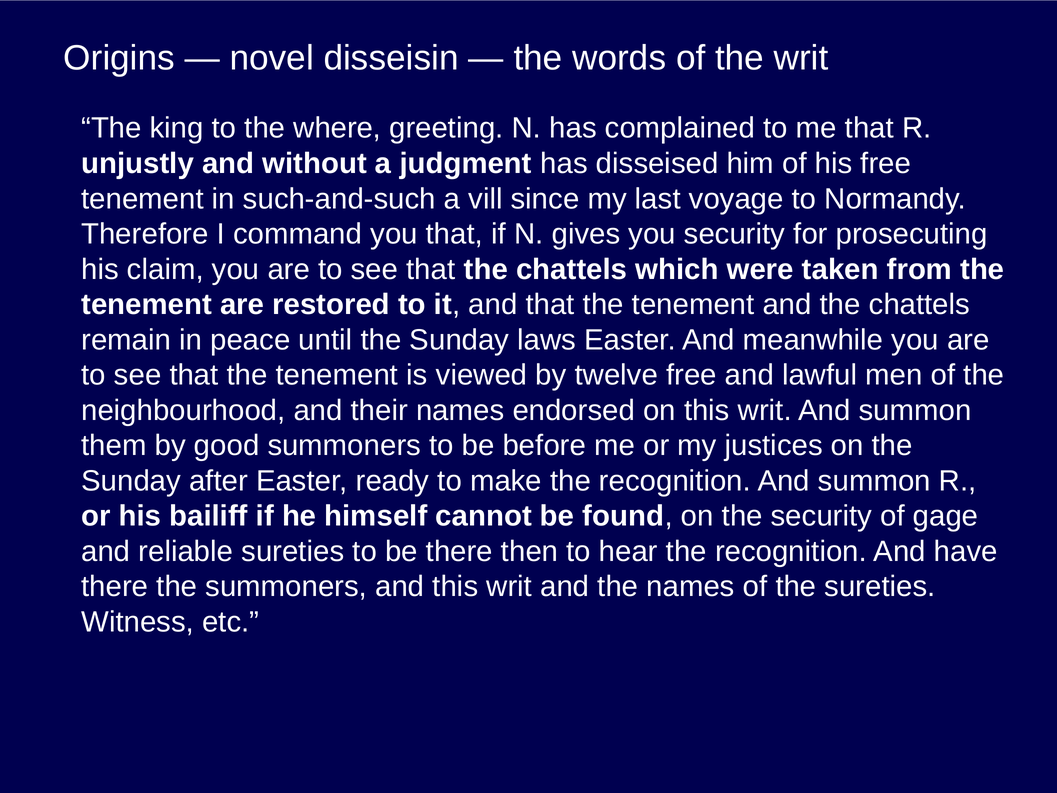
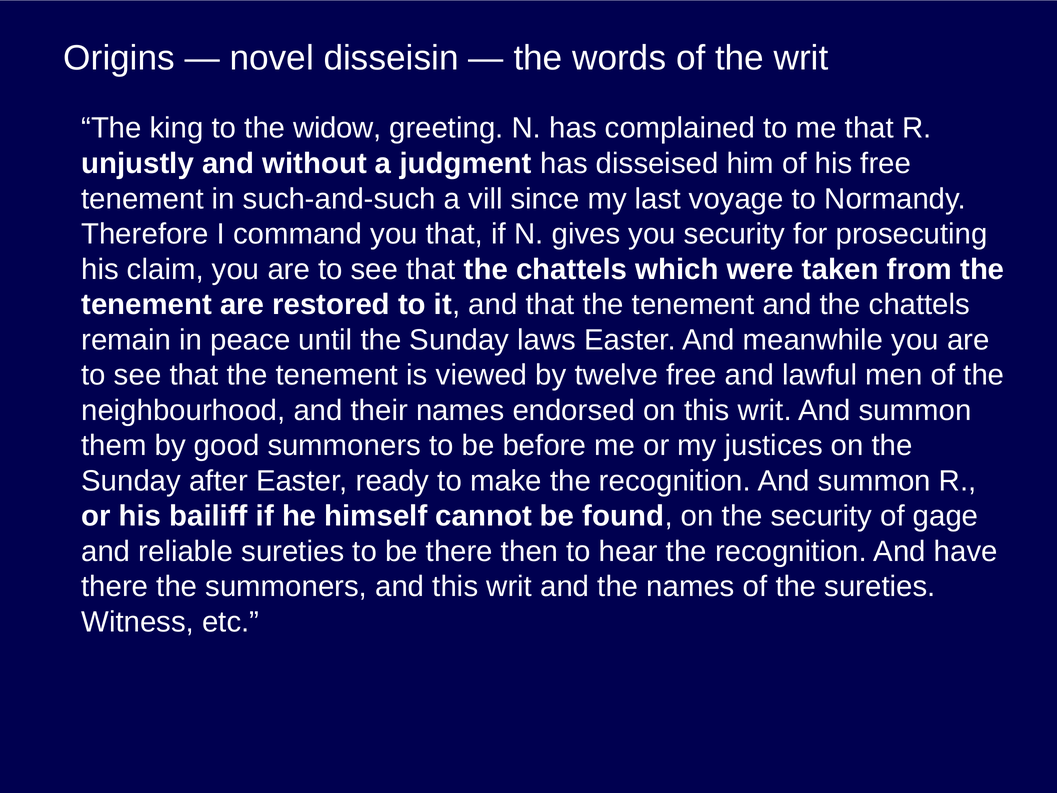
where: where -> widow
